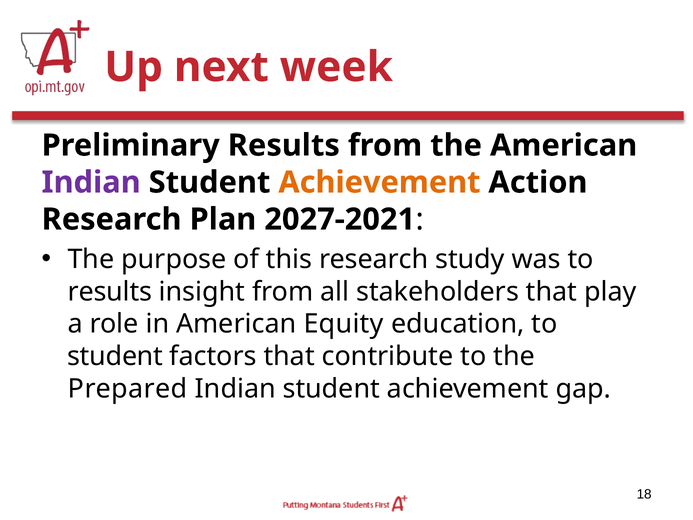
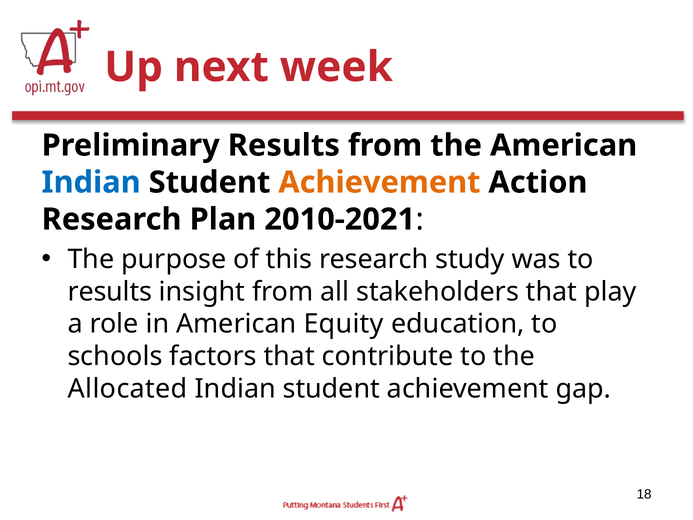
Indian at (91, 182) colour: purple -> blue
2027-2021: 2027-2021 -> 2010-2021
student at (115, 356): student -> schools
Prepared: Prepared -> Allocated
